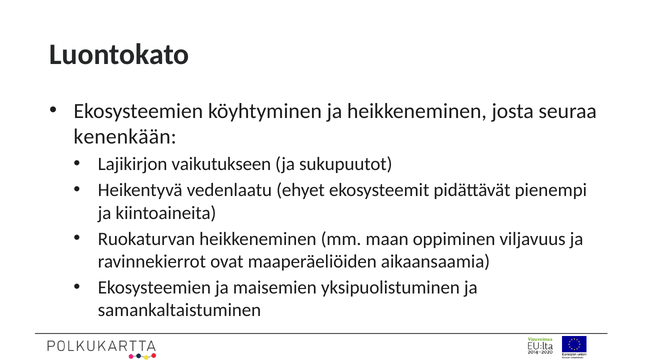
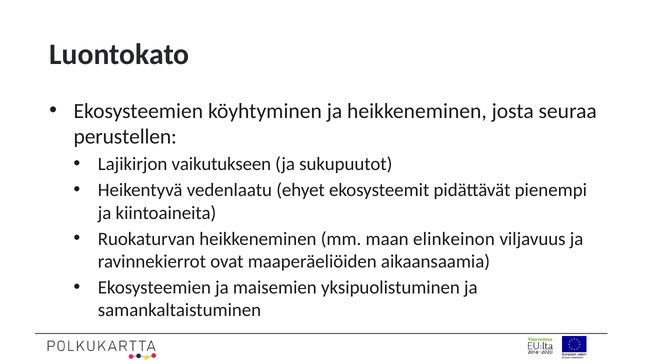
kenenkään: kenenkään -> perustellen
oppiminen: oppiminen -> elinkeinon
